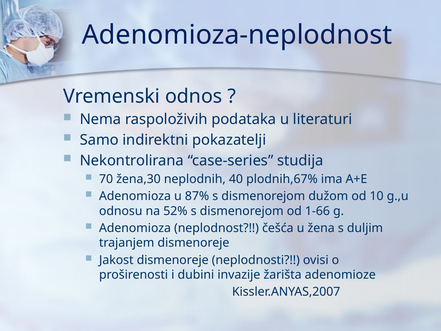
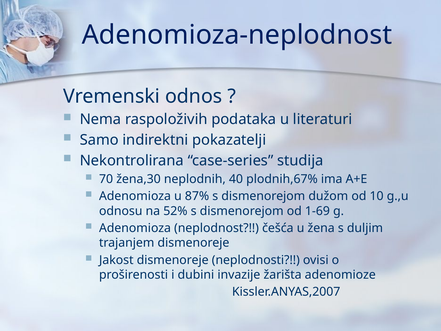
1-66: 1-66 -> 1-69
